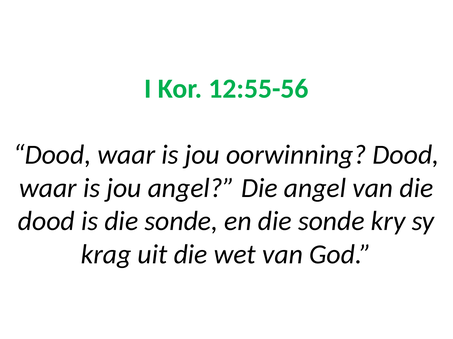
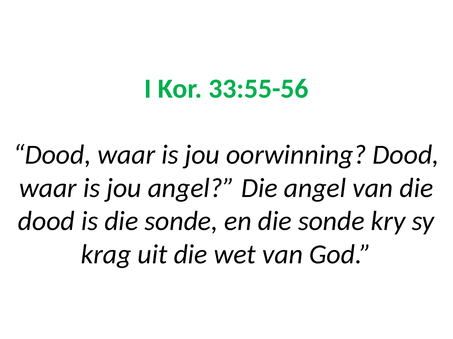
12:55-56: 12:55-56 -> 33:55-56
